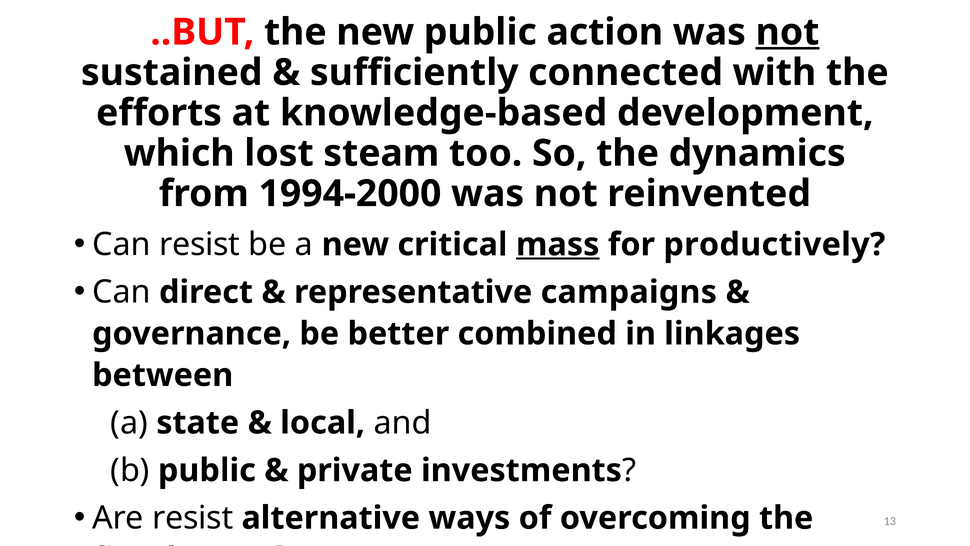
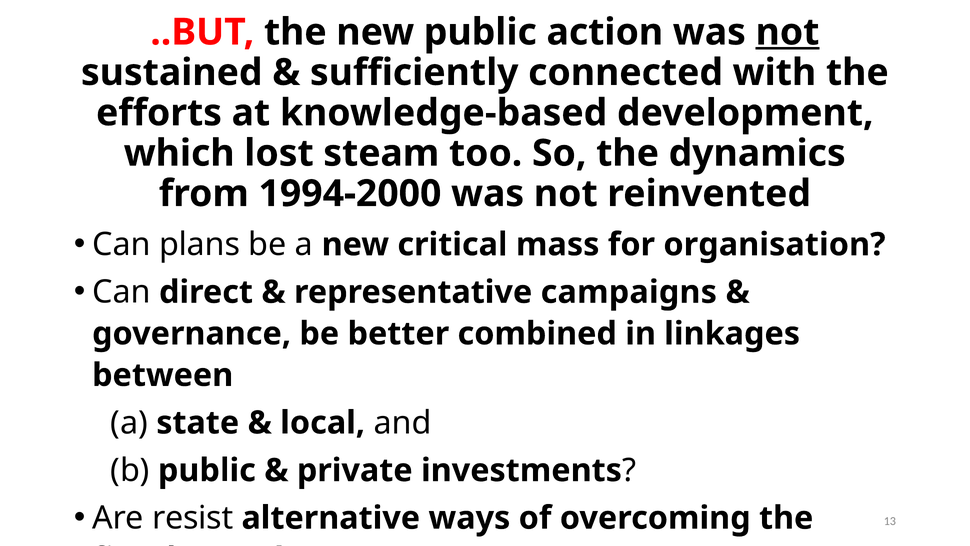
Can resist: resist -> plans
mass underline: present -> none
productively: productively -> organisation
